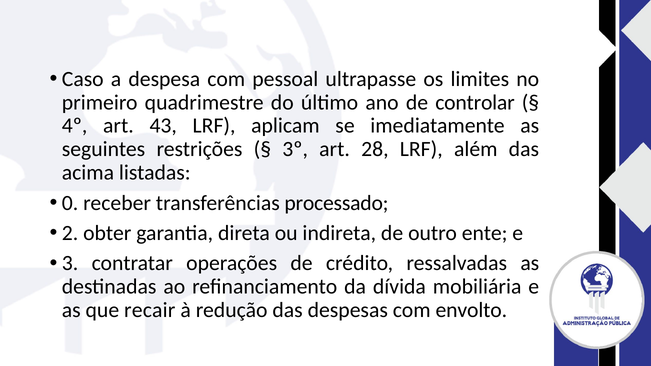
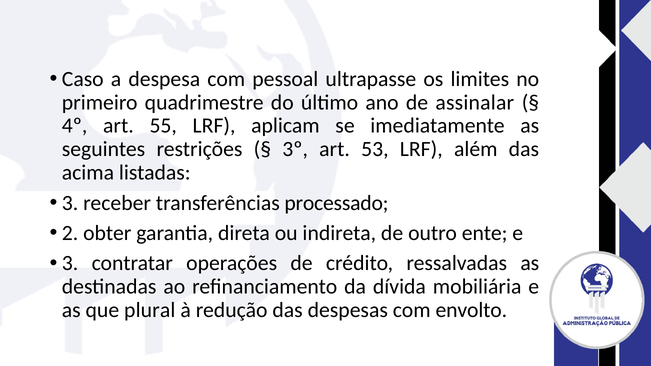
controlar: controlar -> assinalar
43: 43 -> 55
28: 28 -> 53
0 at (70, 203): 0 -> 3
recair: recair -> plural
